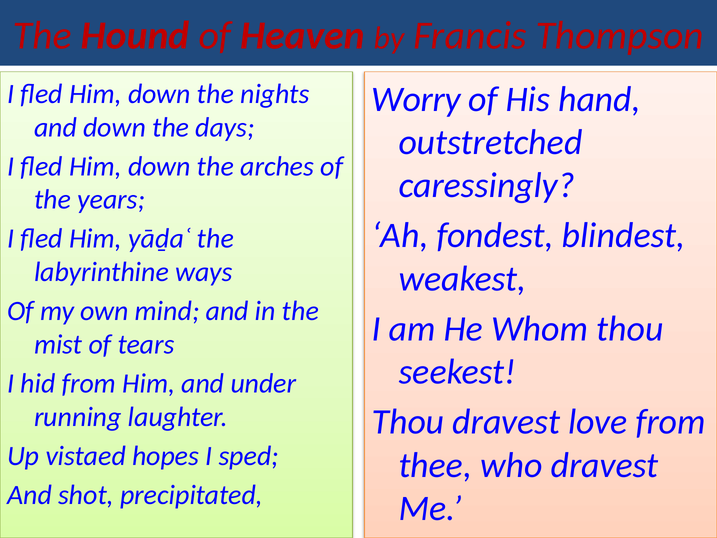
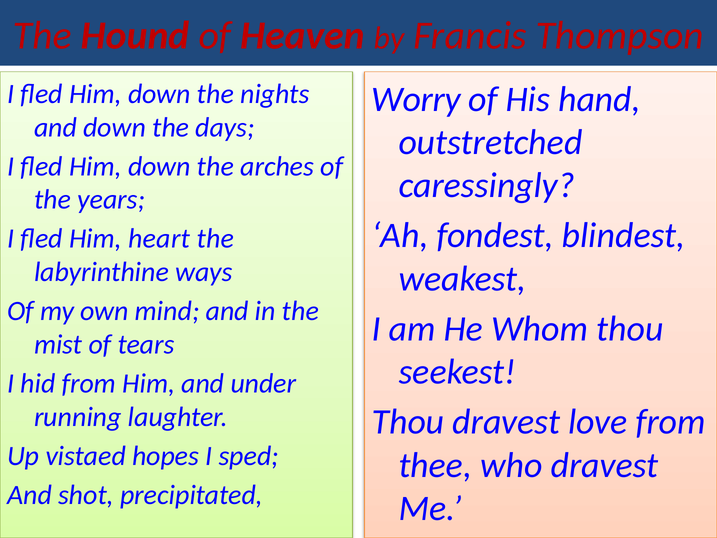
yāḏaʿ: yāḏaʿ -> heart
